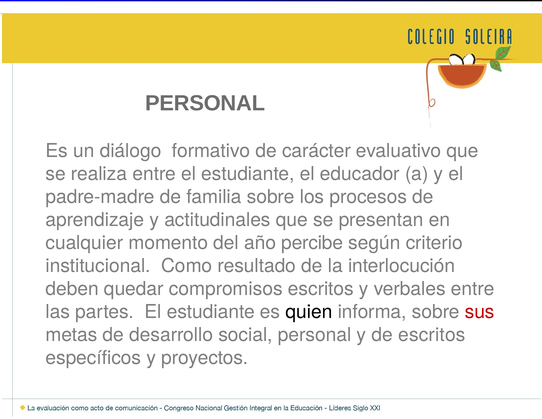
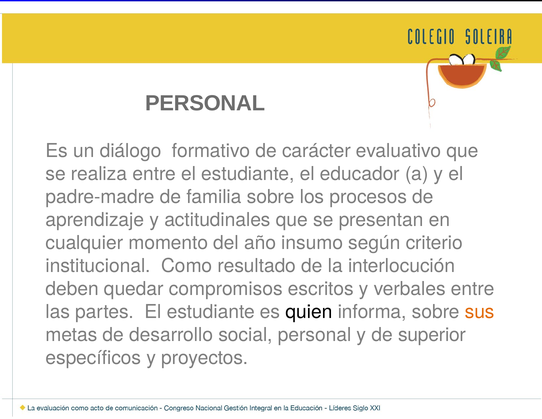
percibe: percibe -> insumo
sus colour: red -> orange
de escritos: escritos -> superior
